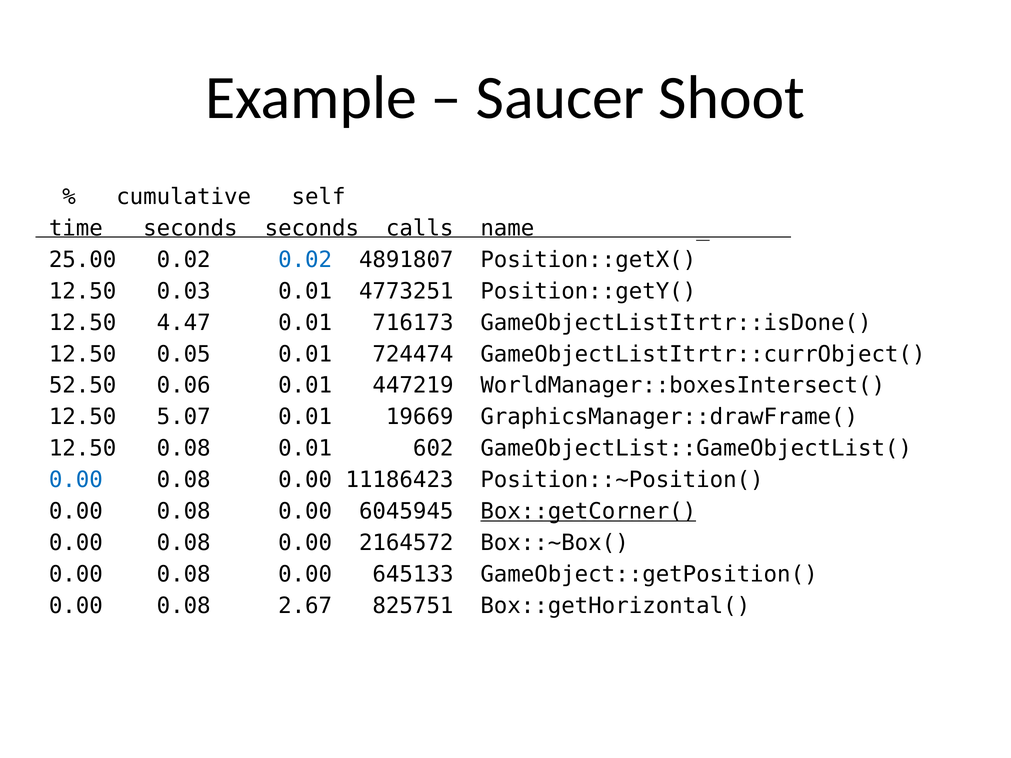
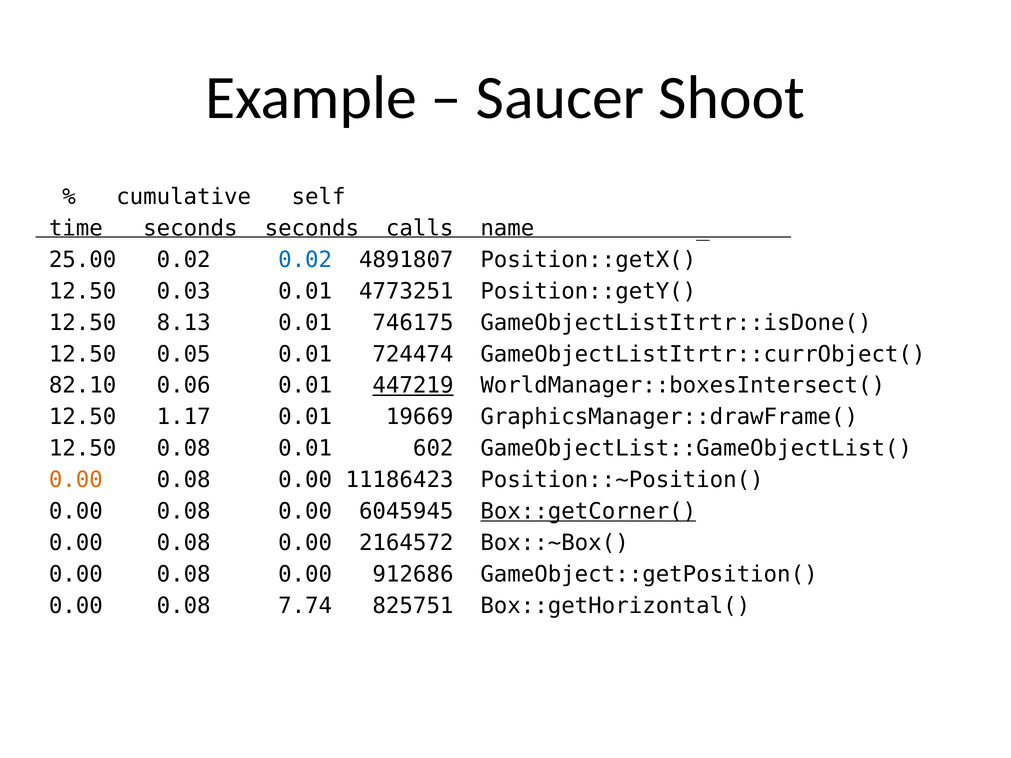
4.47: 4.47 -> 8.13
716173: 716173 -> 746175
52.50: 52.50 -> 82.10
447219 underline: none -> present
5.07: 5.07 -> 1.17
0.00 at (76, 480) colour: blue -> orange
645133: 645133 -> 912686
2.67: 2.67 -> 7.74
